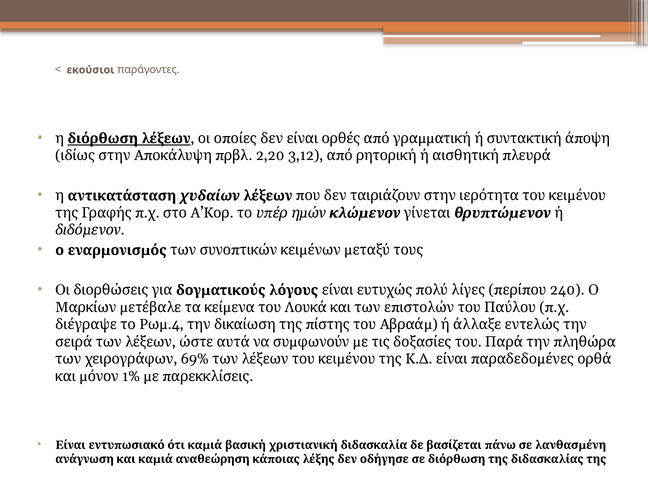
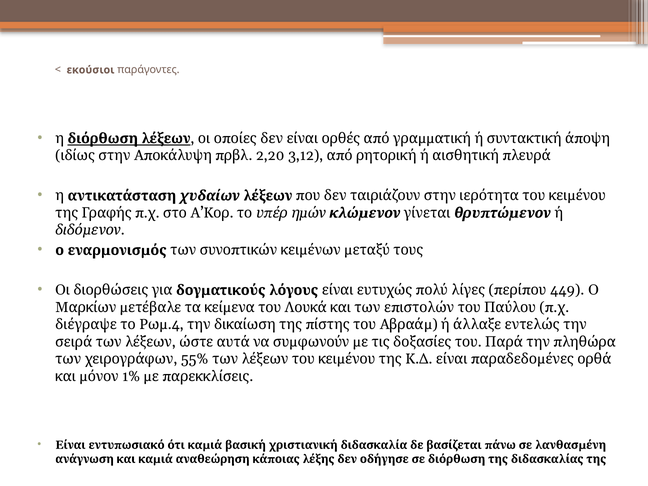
240: 240 -> 449
69%: 69% -> 55%
